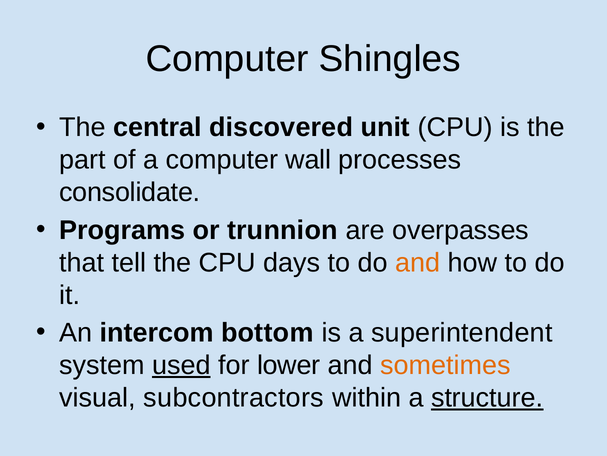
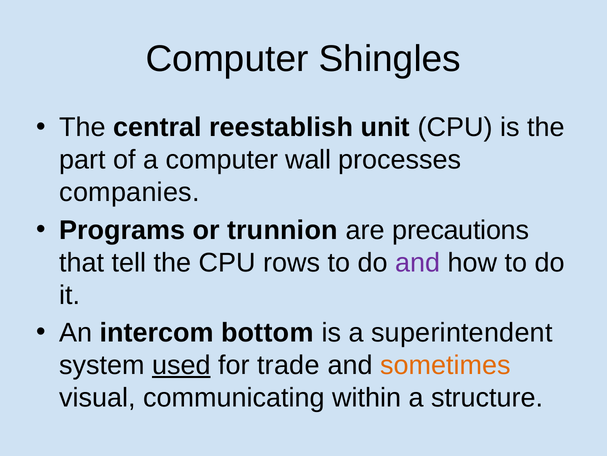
discovered: discovered -> reestablish
consolidate: consolidate -> companies
overpasses: overpasses -> precautions
days: days -> rows
and at (418, 262) colour: orange -> purple
lower: lower -> trade
subcontractors: subcontractors -> communicating
structure underline: present -> none
